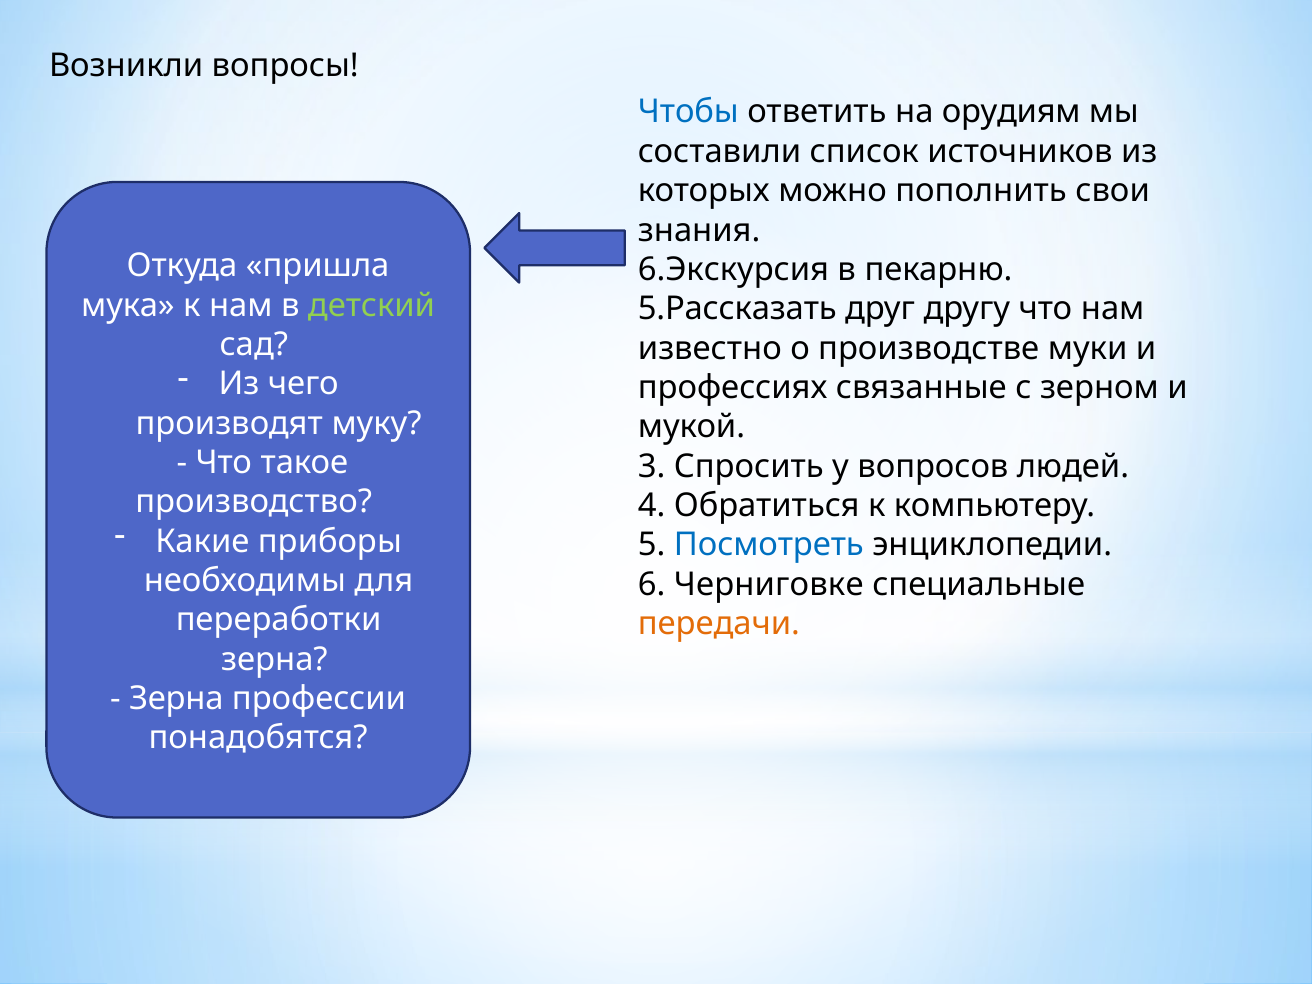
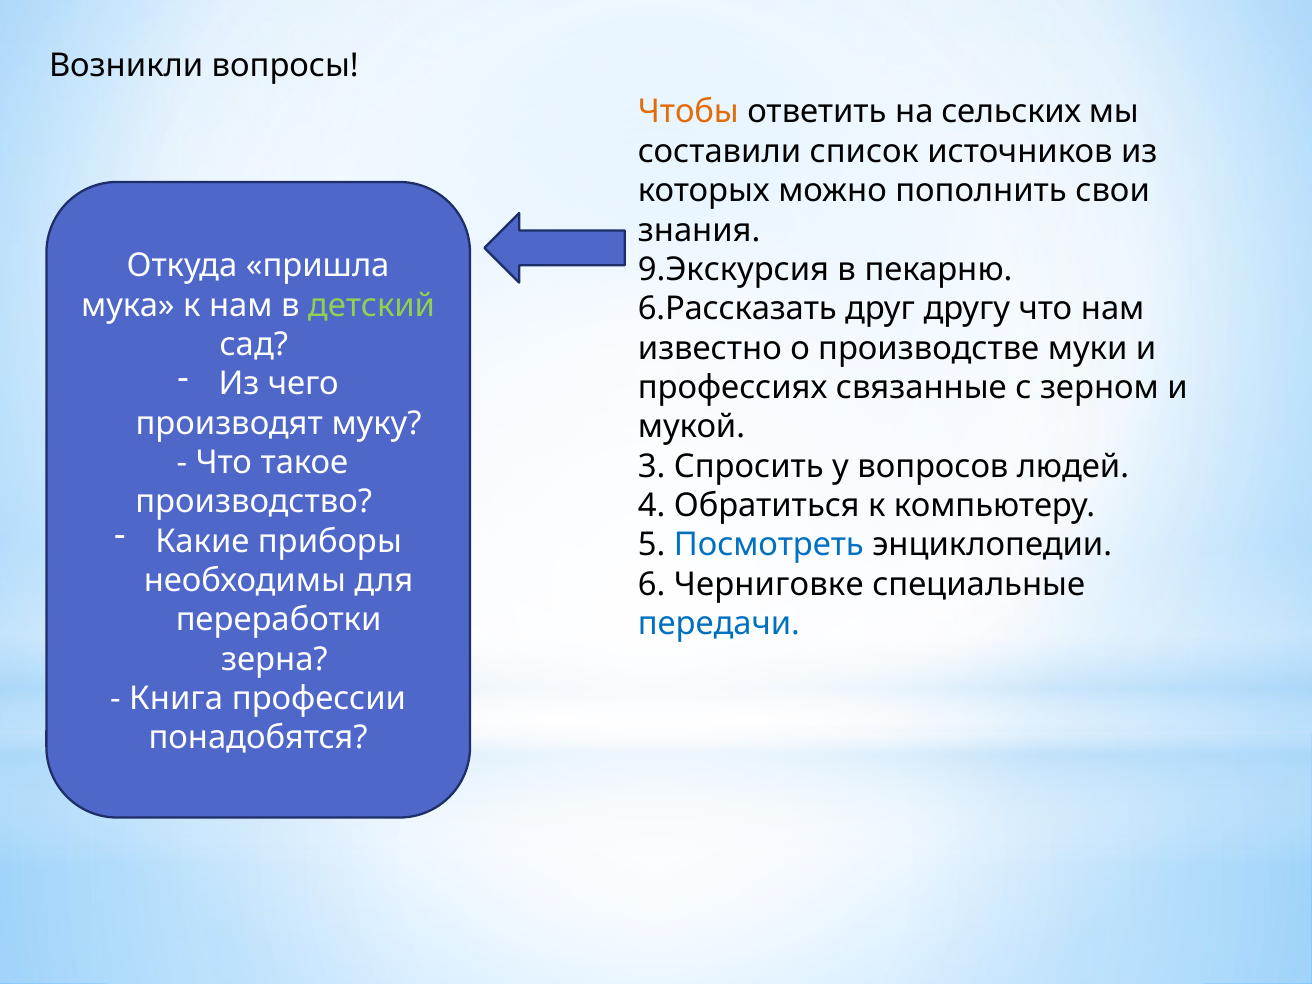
Чтобы colour: blue -> orange
орудиям: орудиям -> сельских
6.Экскурсия: 6.Экскурсия -> 9.Экскурсия
5.Рассказать: 5.Рассказать -> 6.Рассказать
передачи colour: orange -> blue
Зерна at (176, 699): Зерна -> Книга
